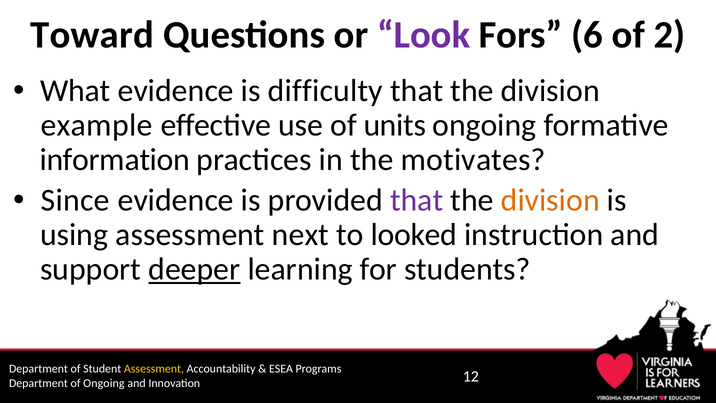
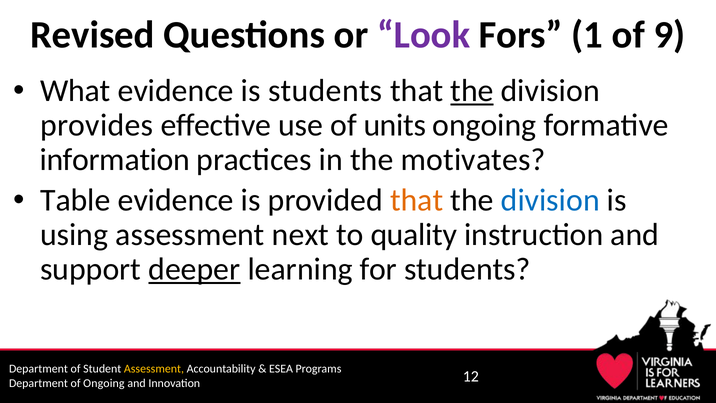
Toward: Toward -> Revised
6: 6 -> 1
2: 2 -> 9
is difficulty: difficulty -> students
the at (472, 91) underline: none -> present
example: example -> provides
Since: Since -> Table
that at (417, 200) colour: purple -> orange
division at (550, 200) colour: orange -> blue
looked: looked -> quality
